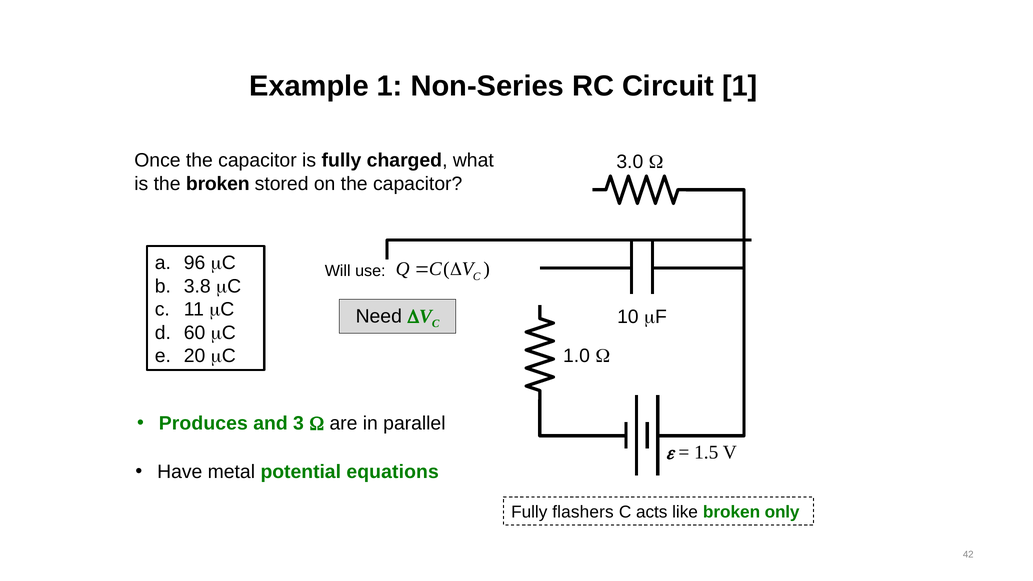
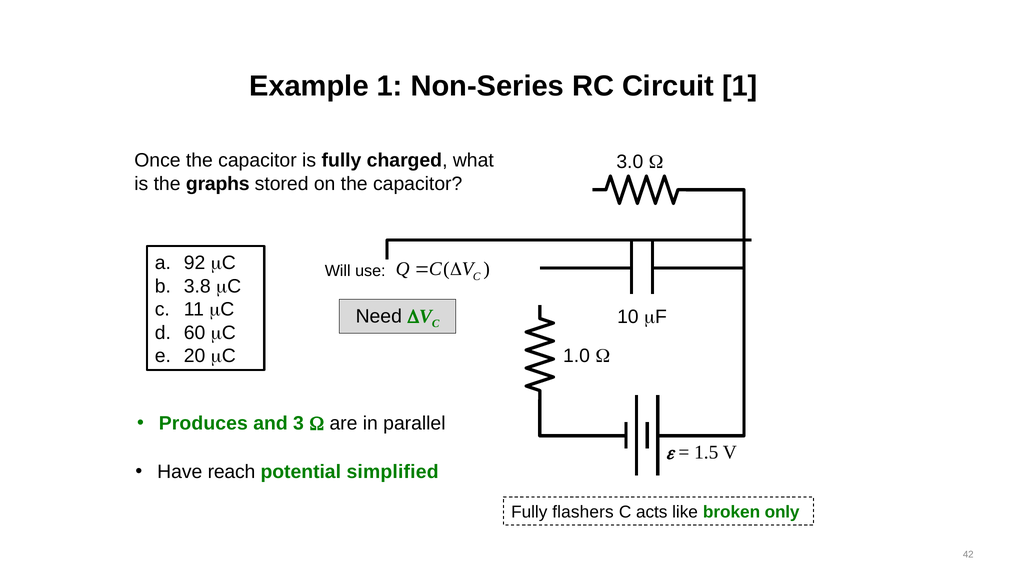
the broken: broken -> graphs
96: 96 -> 92
metal: metal -> reach
equations: equations -> simplified
